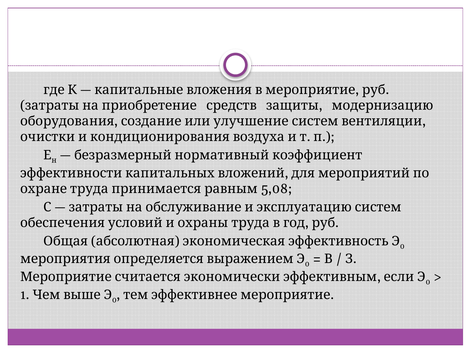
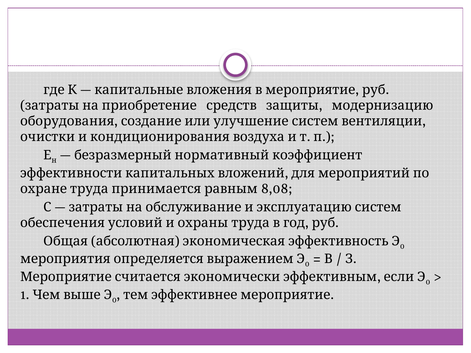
5,08: 5,08 -> 8,08
